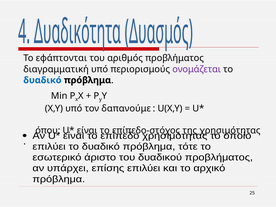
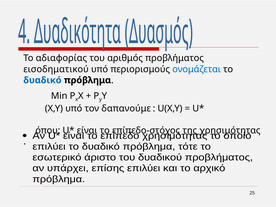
εφάπτονται: εφάπτονται -> αδιαφορίας
διαγραμματική: διαγραμματική -> εισοδηματικού
ονομάζεται colour: purple -> blue
